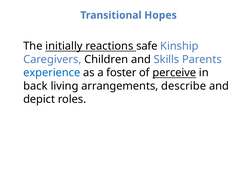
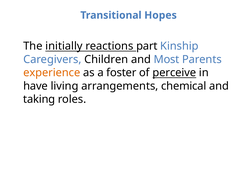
safe: safe -> part
Skills: Skills -> Most
experience colour: blue -> orange
back: back -> have
describe: describe -> chemical
depict: depict -> taking
